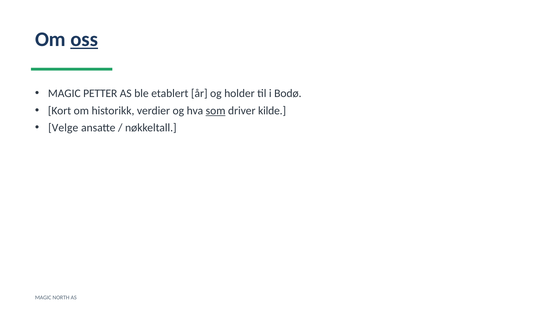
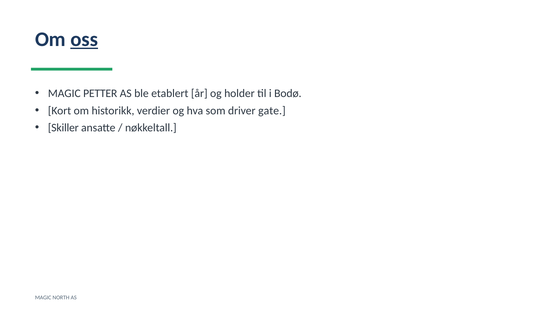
som underline: present -> none
kilde: kilde -> gate
Velge: Velge -> Skiller
